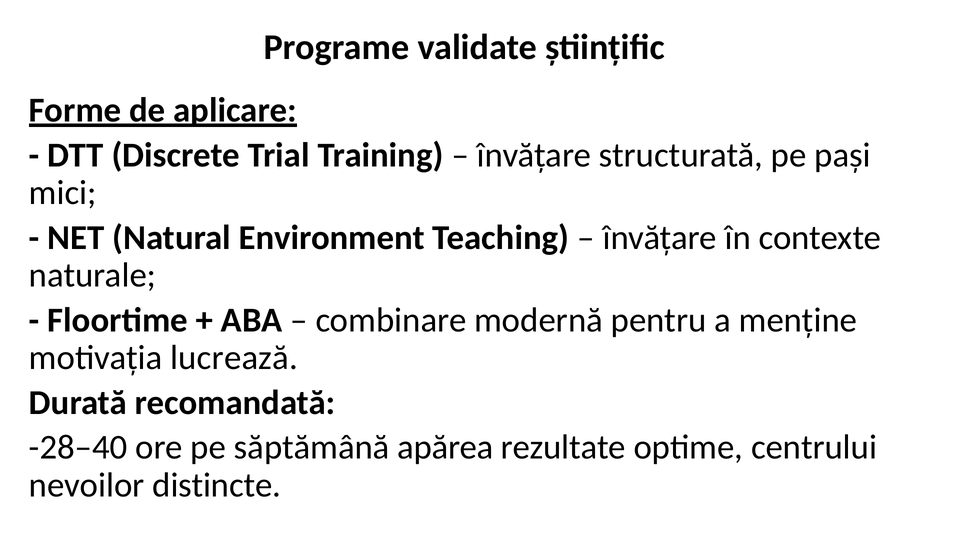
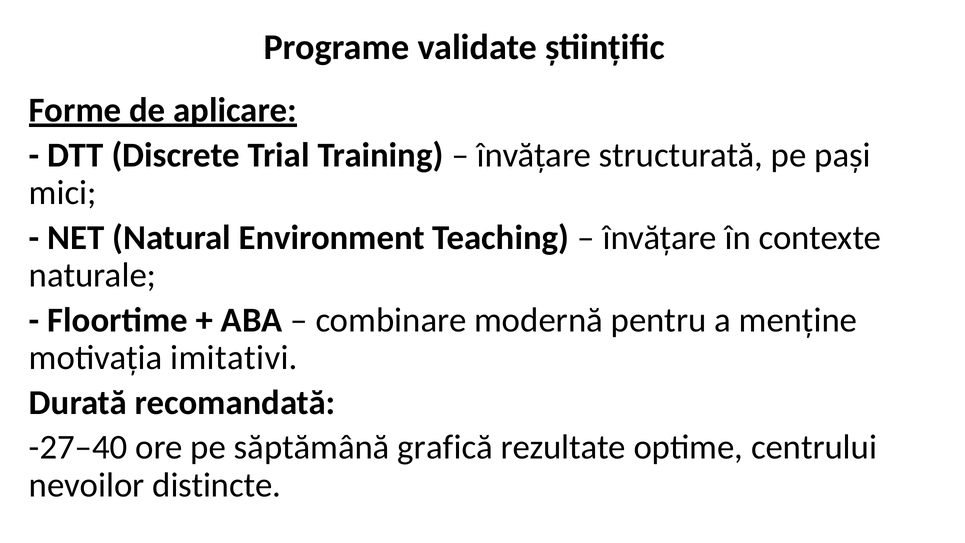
lucrează: lucrează -> imitativi
-28–40: -28–40 -> -27–40
apărea: apărea -> grafică
